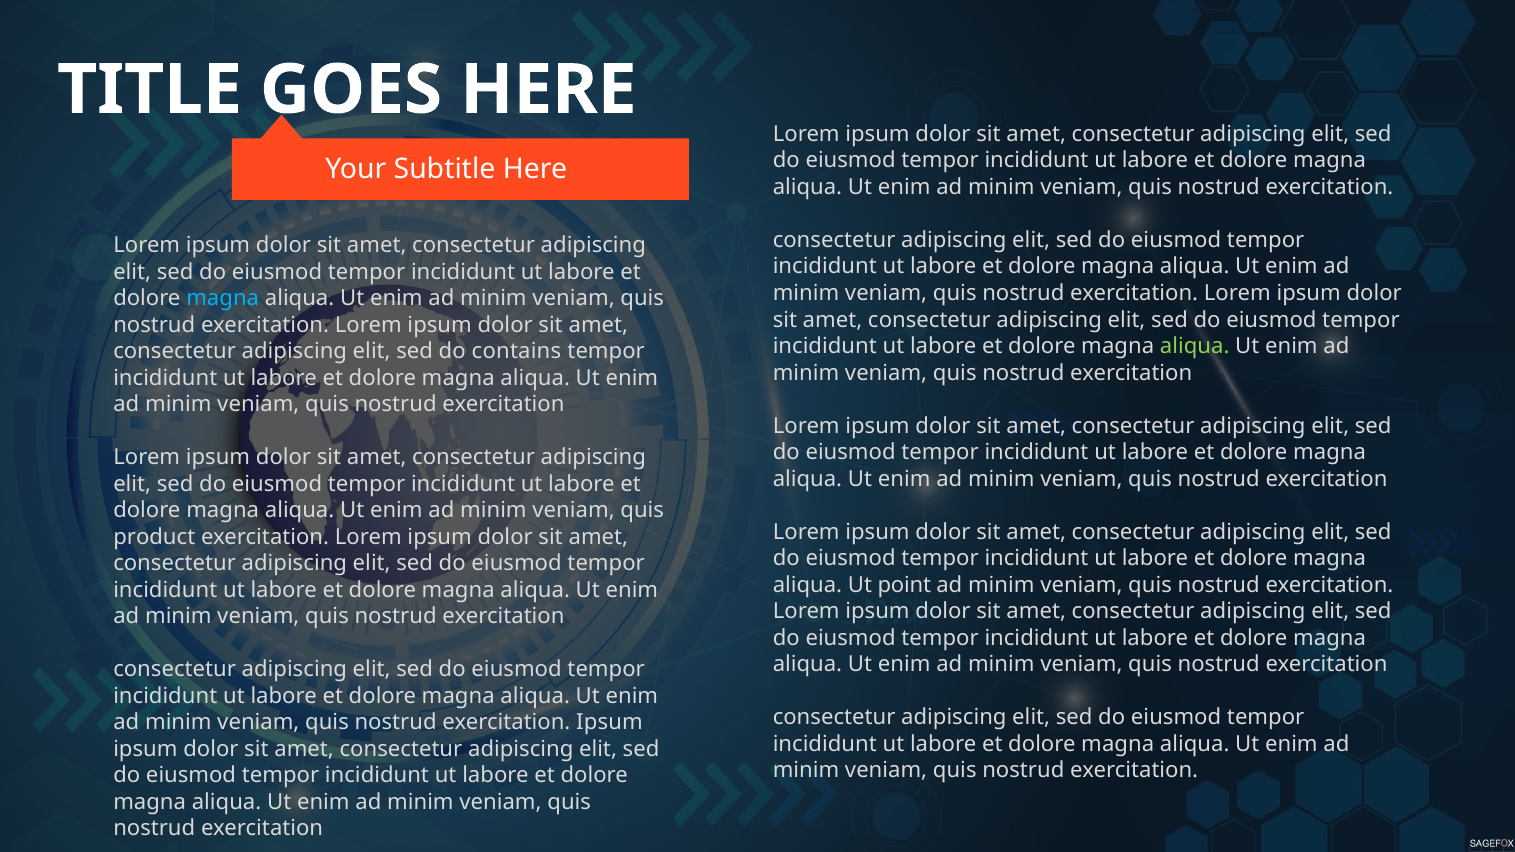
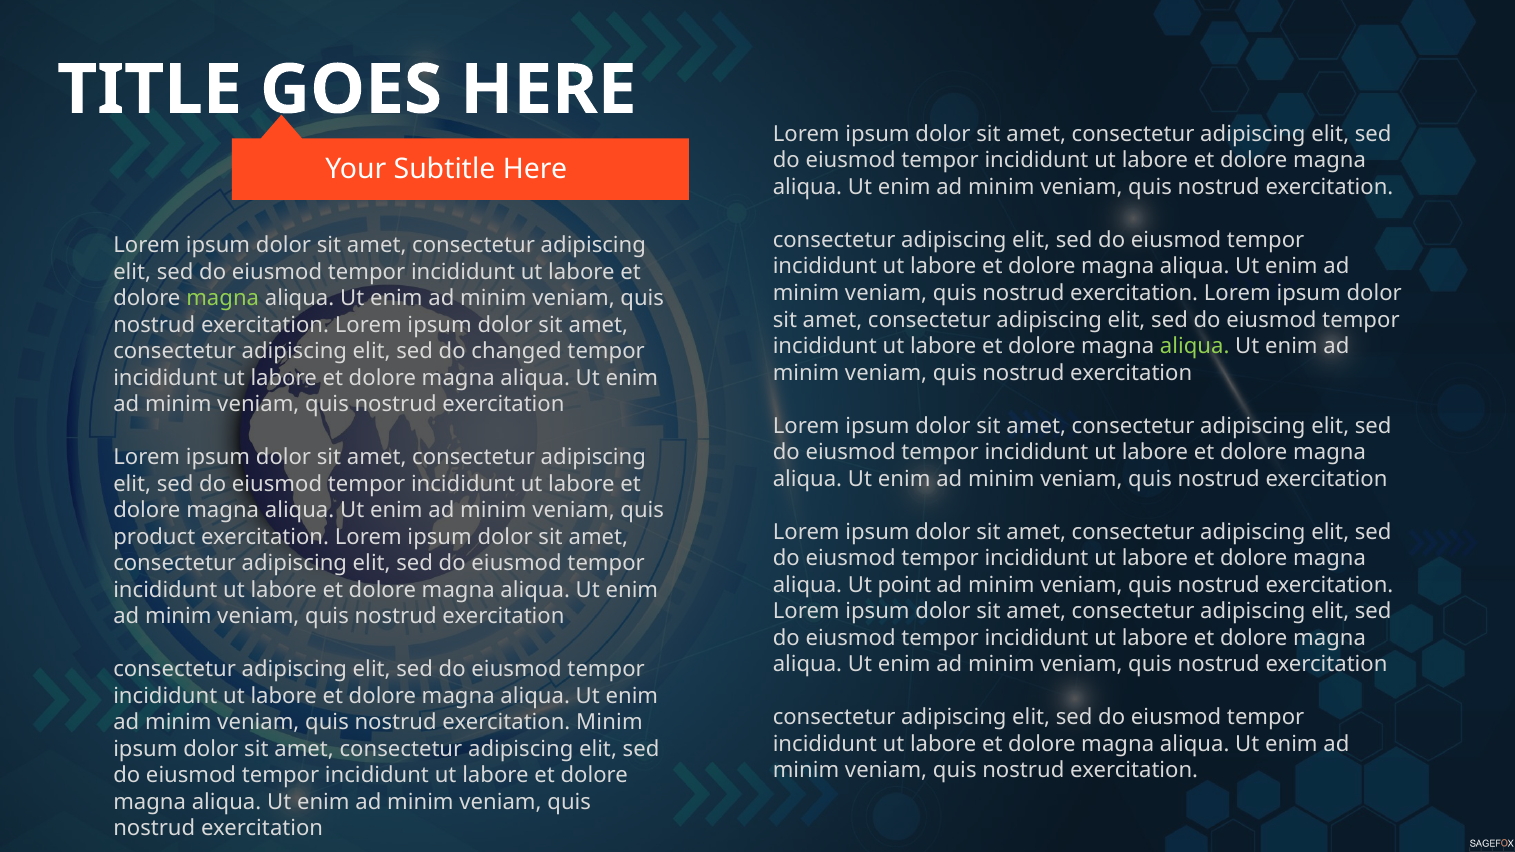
magna at (223, 298) colour: light blue -> light green
contains: contains -> changed
exercitation Ipsum: Ipsum -> Minim
